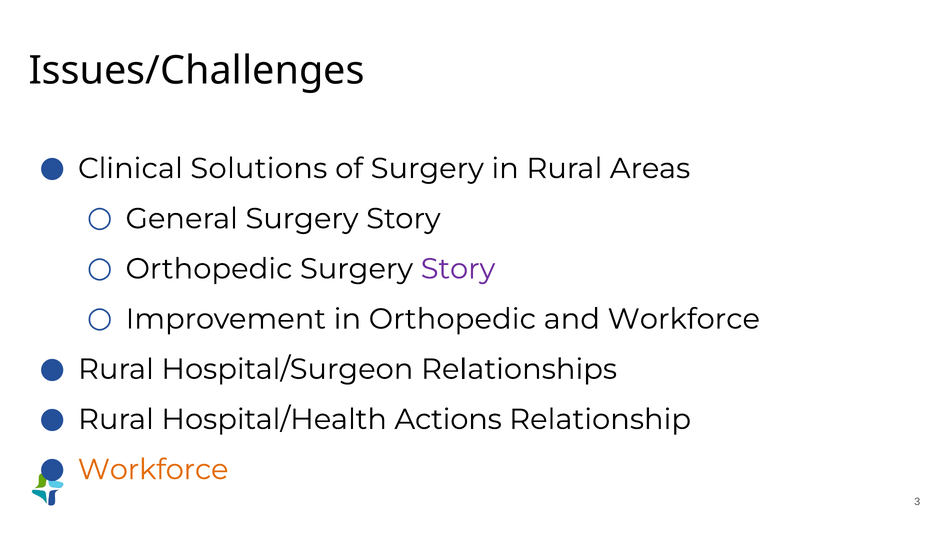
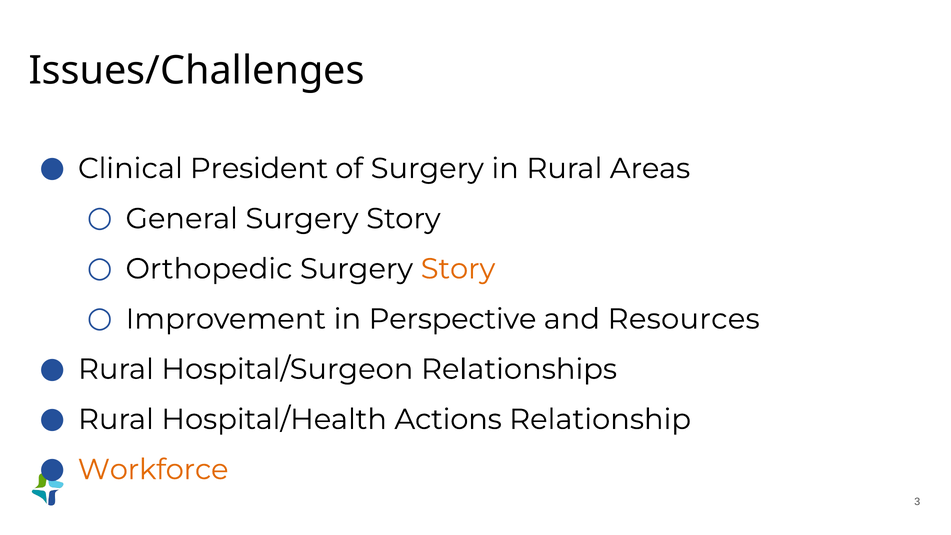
Solutions: Solutions -> President
Story at (458, 269) colour: purple -> orange
in Orthopedic: Orthopedic -> Perspective
and Workforce: Workforce -> Resources
